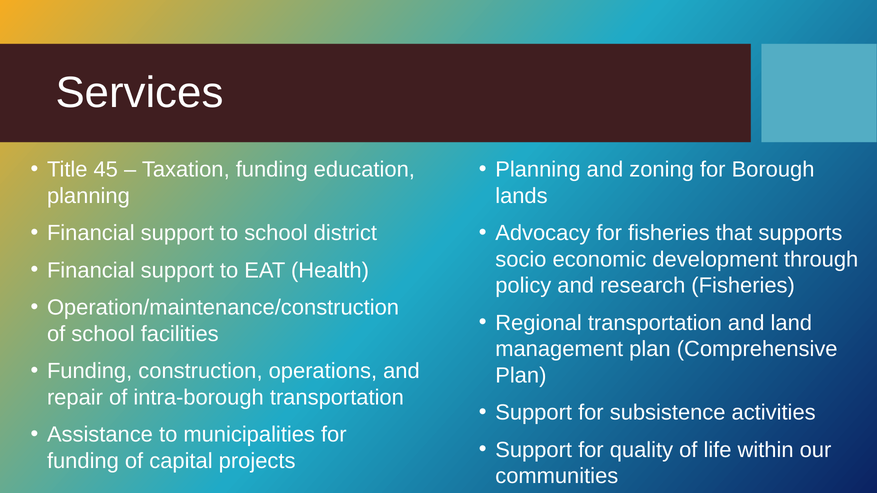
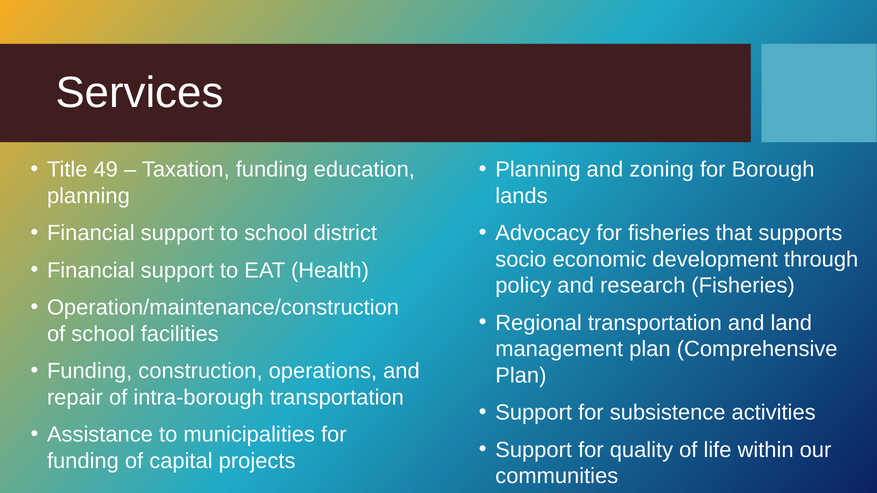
45: 45 -> 49
